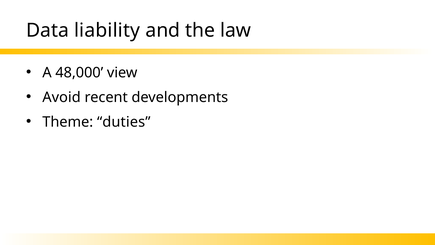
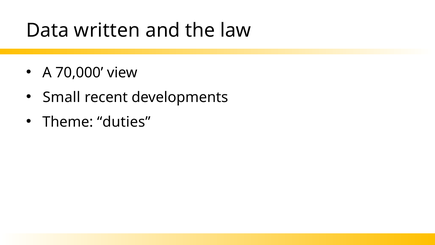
liability: liability -> written
48,000: 48,000 -> 70,000
Avoid: Avoid -> Small
